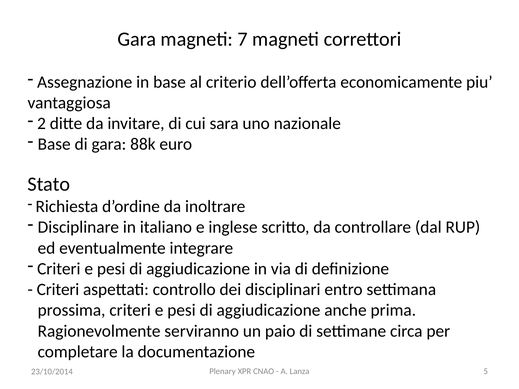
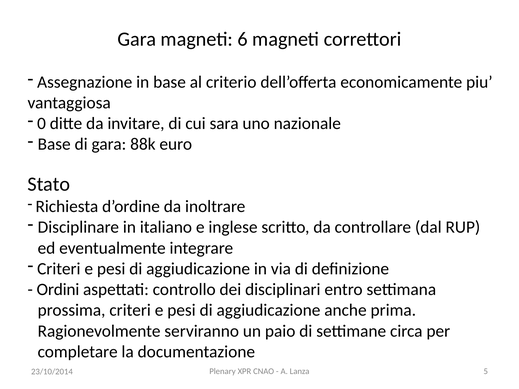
7: 7 -> 6
2: 2 -> 0
Criteri at (58, 290): Criteri -> Ordini
